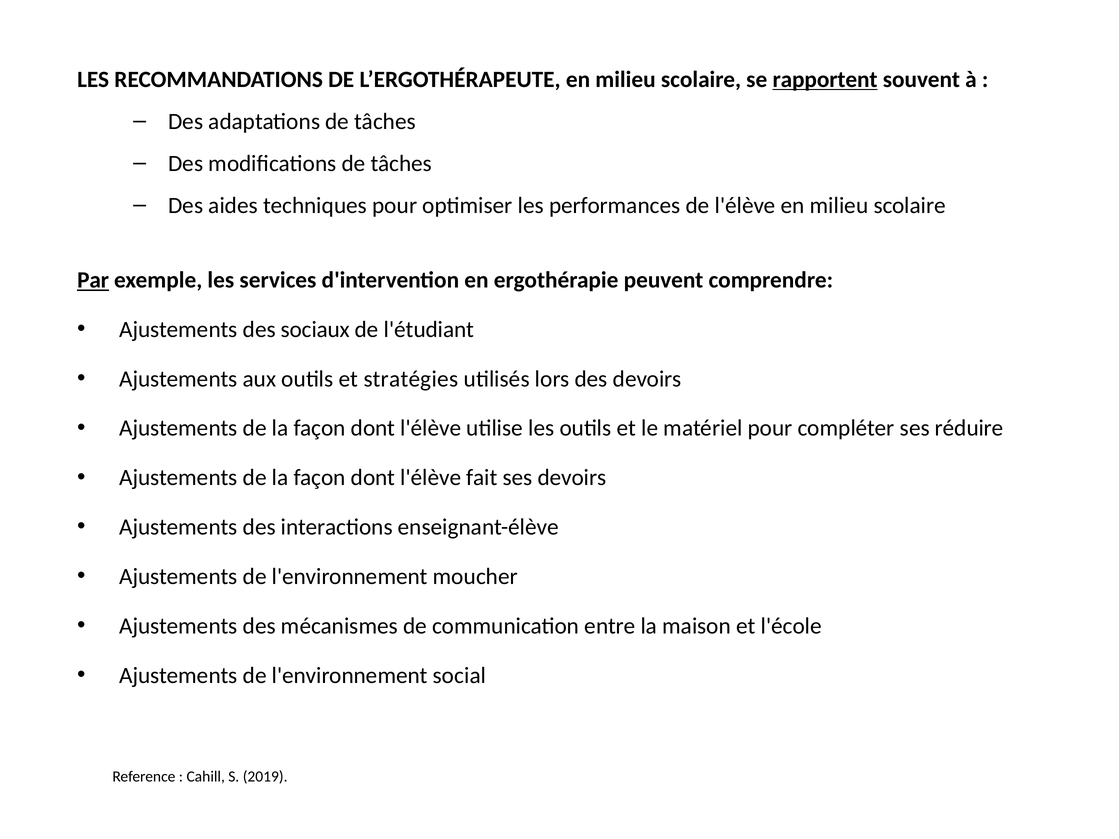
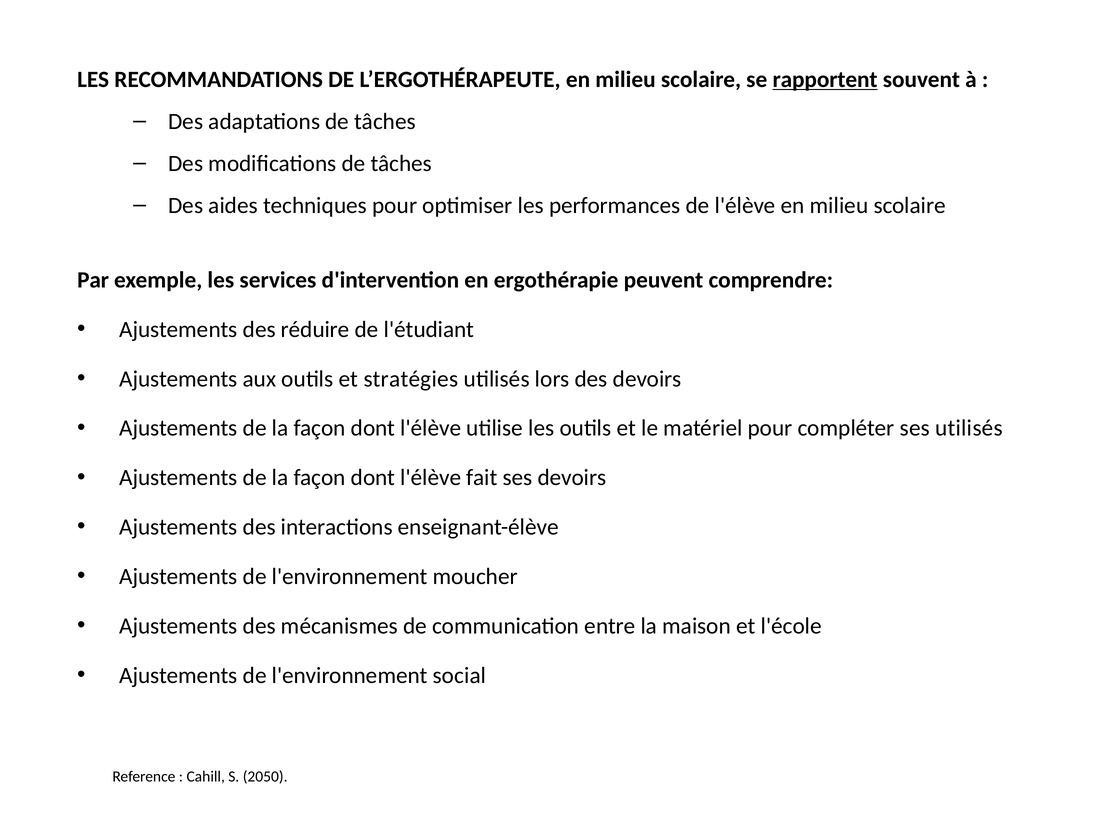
Par underline: present -> none
sociaux: sociaux -> réduire
ses réduire: réduire -> utilisés
2019: 2019 -> 2050
